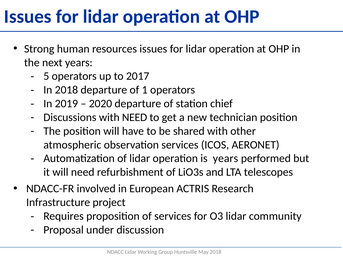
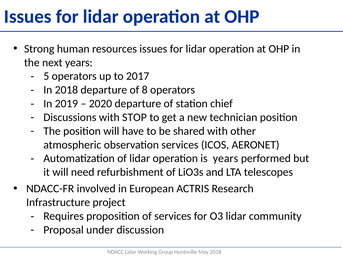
1: 1 -> 8
with NEED: NEED -> STOP
